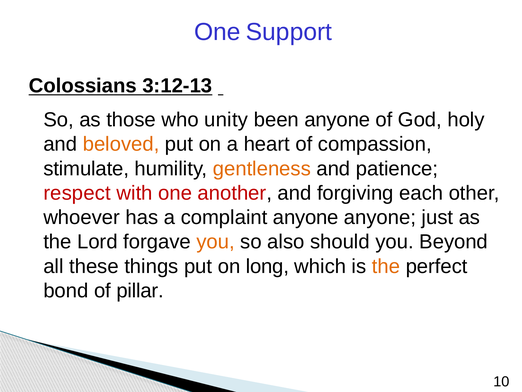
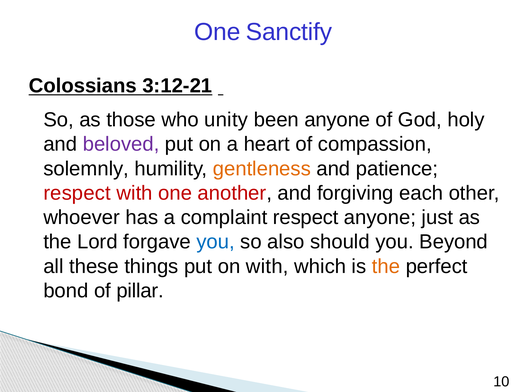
Support: Support -> Sanctify
3:12-13: 3:12-13 -> 3:12-21
beloved colour: orange -> purple
stimulate: stimulate -> solemnly
complaint anyone: anyone -> respect
you at (216, 242) colour: orange -> blue
on long: long -> with
